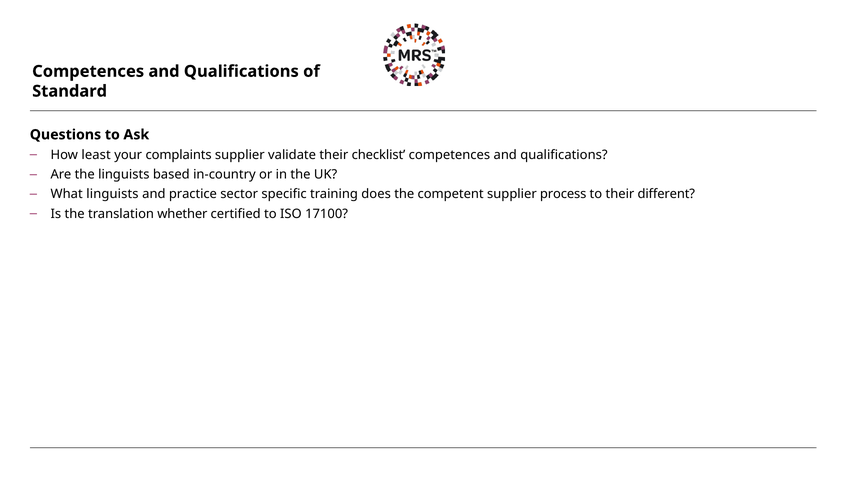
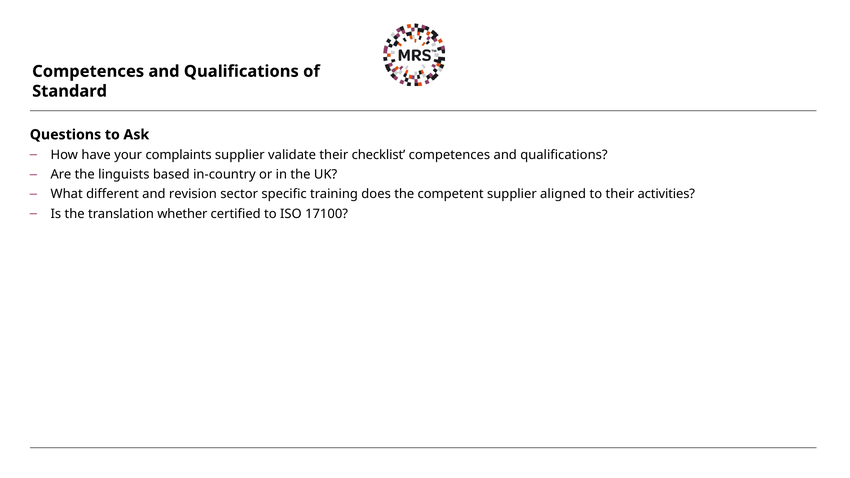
least: least -> have
What linguists: linguists -> different
practice: practice -> revision
process: process -> aligned
different: different -> activities
